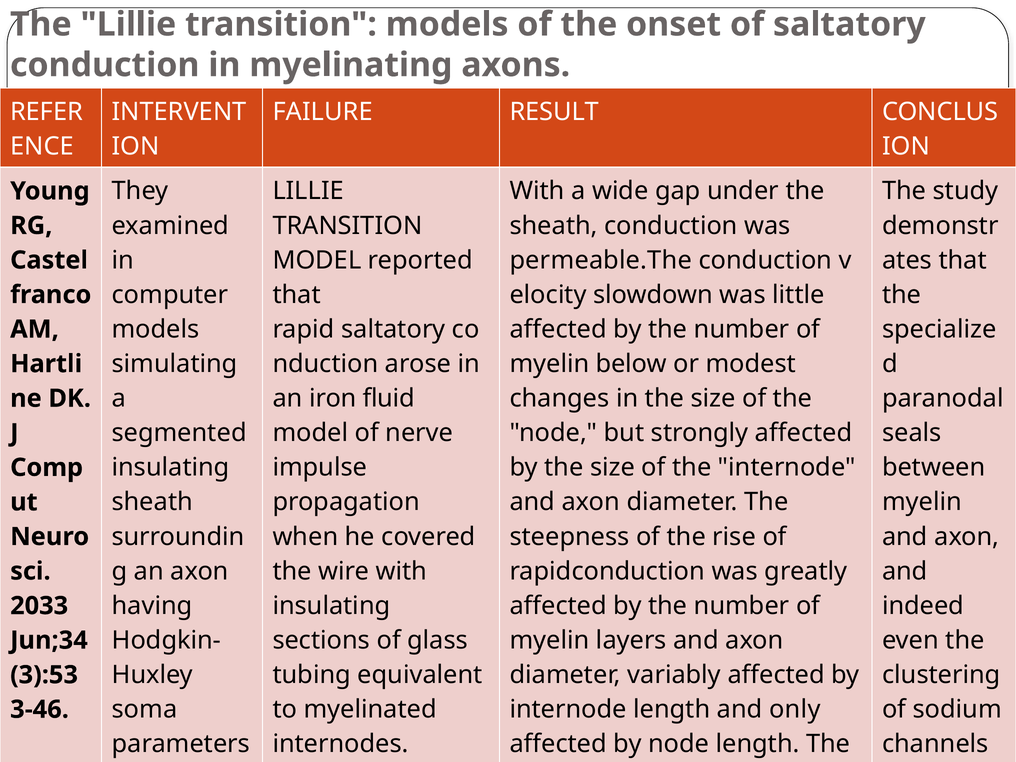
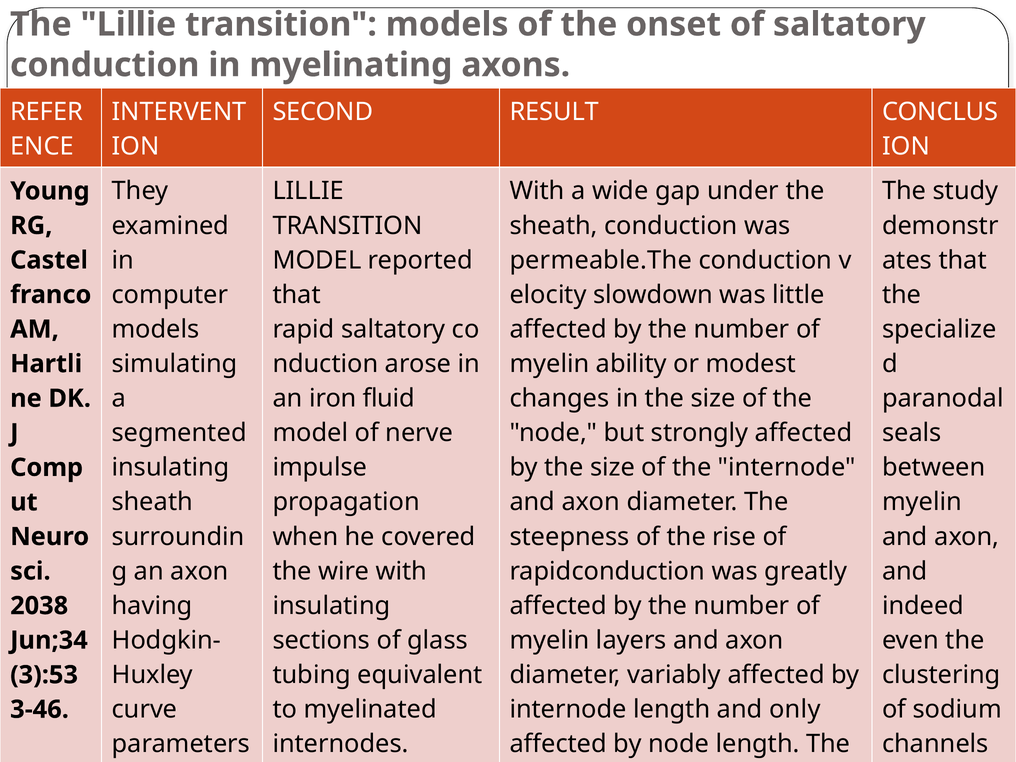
FAILURE: FAILURE -> SECOND
below: below -> ability
2033: 2033 -> 2038
soma: soma -> curve
